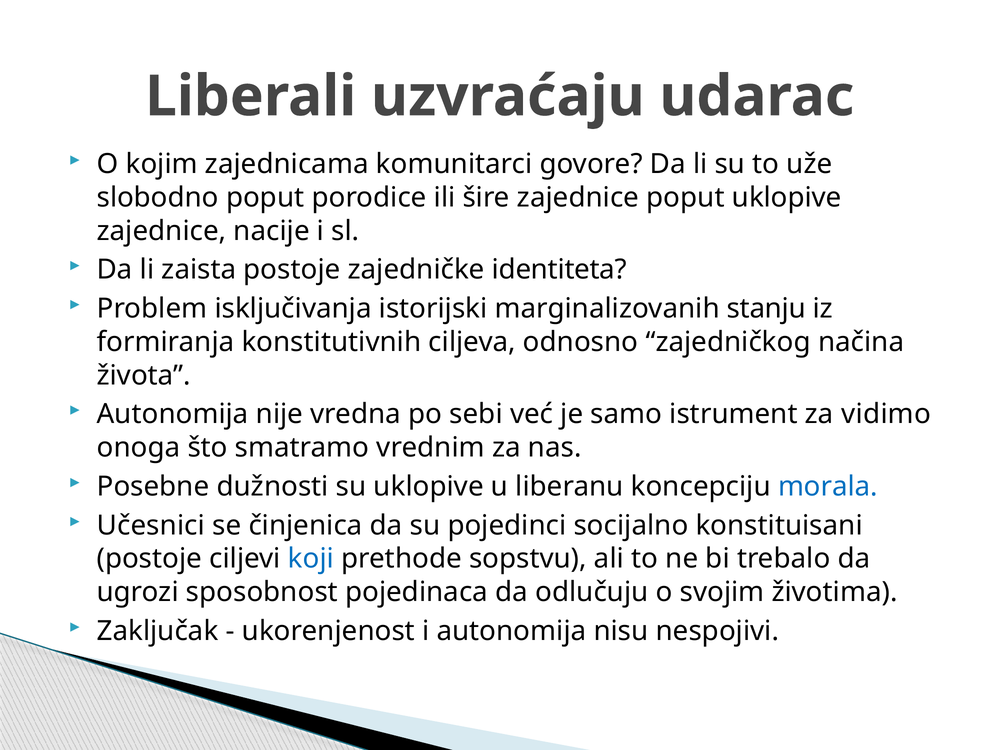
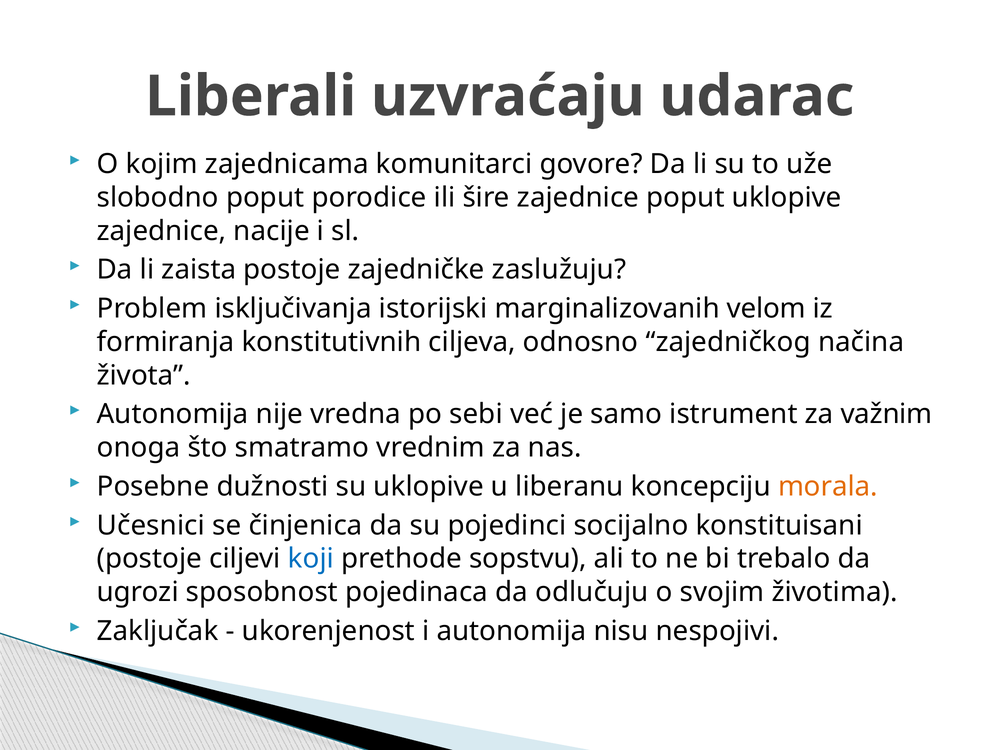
identiteta: identiteta -> zaslužuju
stanju: stanju -> velom
vidimo: vidimo -> važnim
morala colour: blue -> orange
